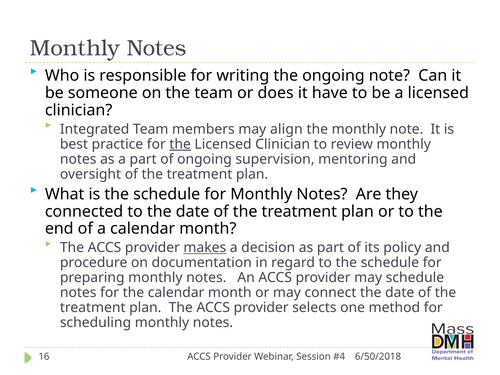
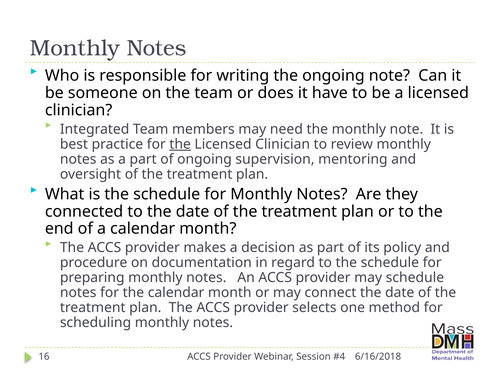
align: align -> need
makes underline: present -> none
6/50/2018: 6/50/2018 -> 6/16/2018
